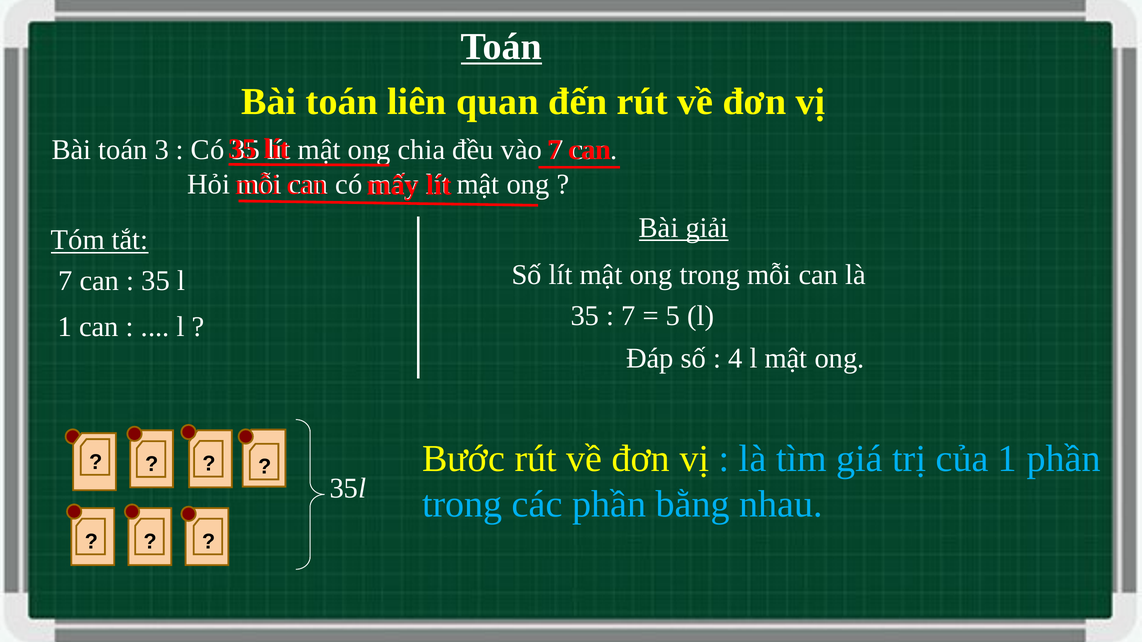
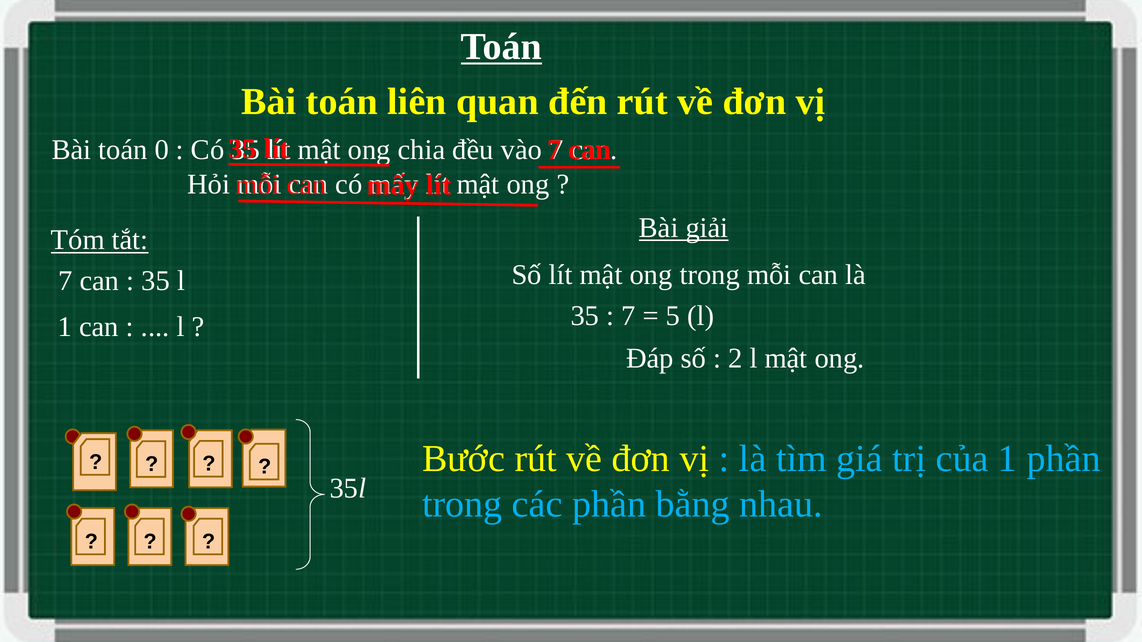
3: 3 -> 0
4: 4 -> 2
